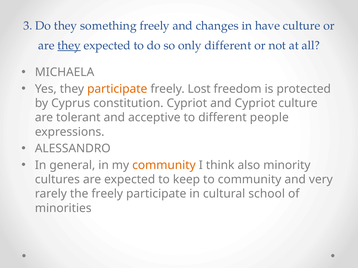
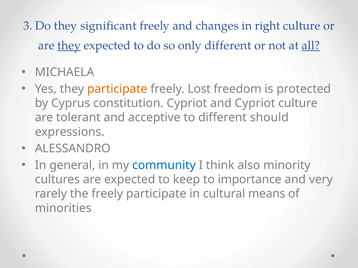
something: something -> significant
have: have -> right
all underline: none -> present
people: people -> should
community at (164, 166) colour: orange -> blue
to community: community -> importance
school: school -> means
